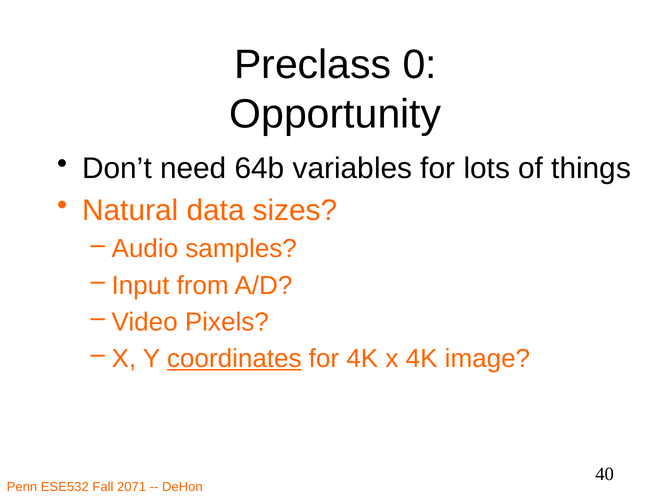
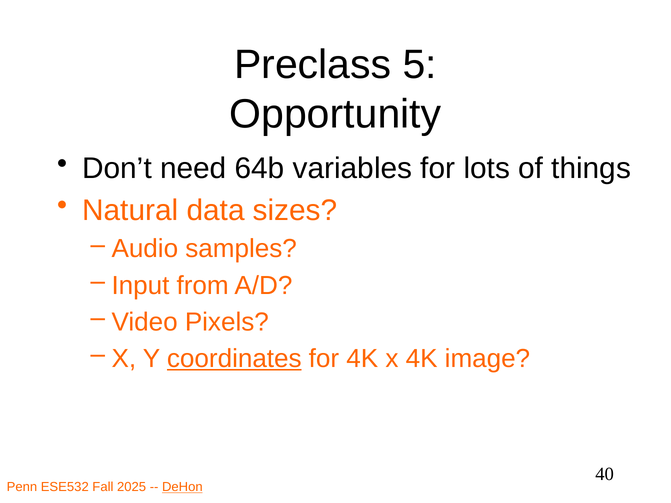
0: 0 -> 5
2071: 2071 -> 2025
DeHon underline: none -> present
